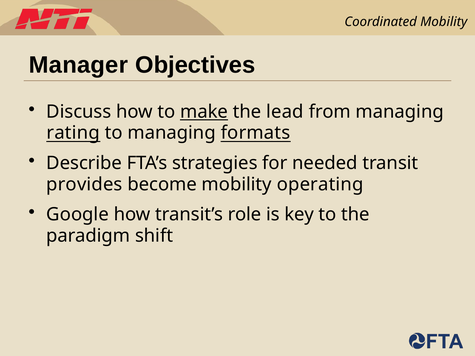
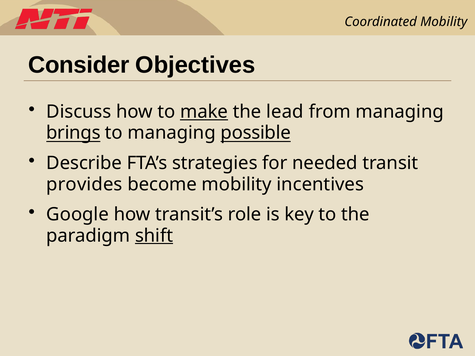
Manager: Manager -> Consider
rating: rating -> brings
formats: formats -> possible
operating: operating -> incentives
shift underline: none -> present
